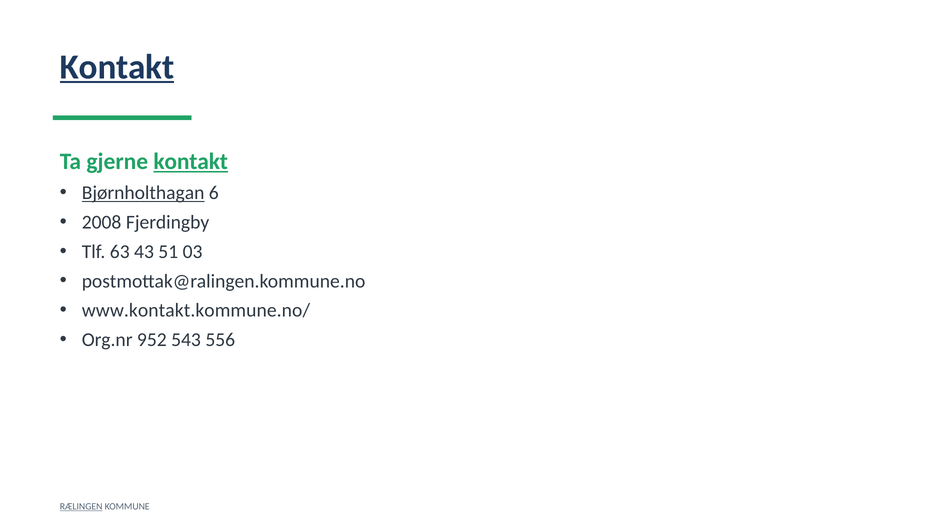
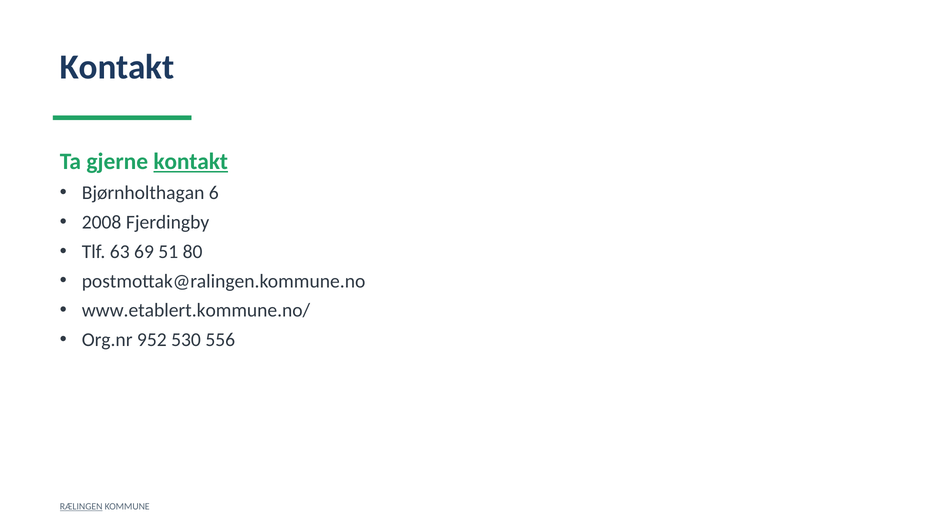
Kontakt at (117, 67) underline: present -> none
Bjørnholthagan underline: present -> none
43: 43 -> 69
03: 03 -> 80
www.kontakt.kommune.no/: www.kontakt.kommune.no/ -> www.etablert.kommune.no/
543: 543 -> 530
